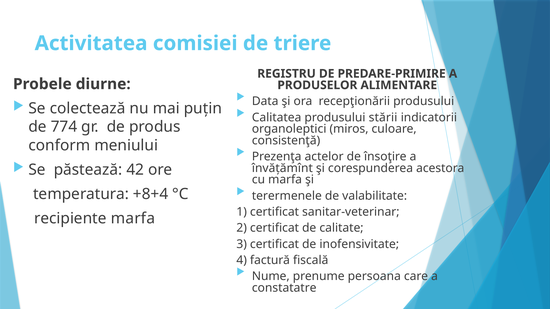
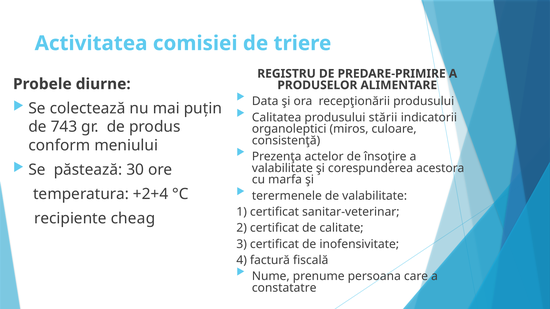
774: 774 -> 743
42: 42 -> 30
învățămînt at (282, 168): învățămînt -> valabilitate
+8+4: +8+4 -> +2+4
recipiente marfa: marfa -> cheag
